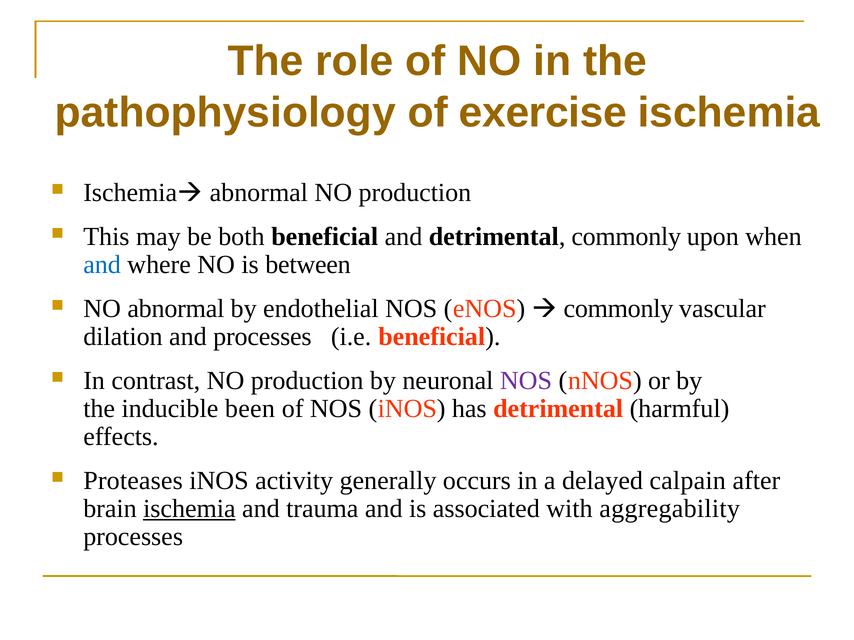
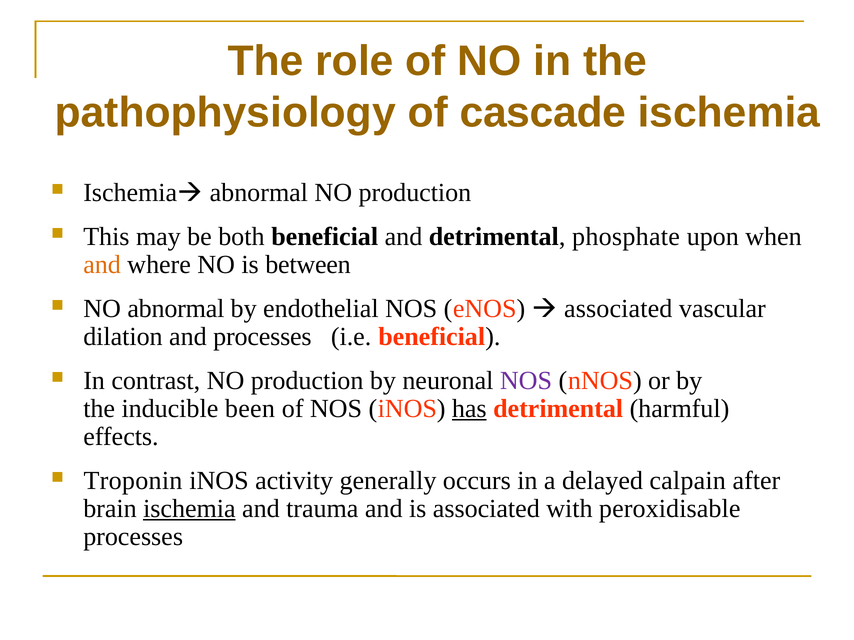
exercise: exercise -> cascade
detrimental commonly: commonly -> phosphate
and at (102, 265) colour: blue -> orange
commonly at (618, 309): commonly -> associated
has underline: none -> present
Proteases: Proteases -> Troponin
aggregability: aggregability -> peroxidisable
